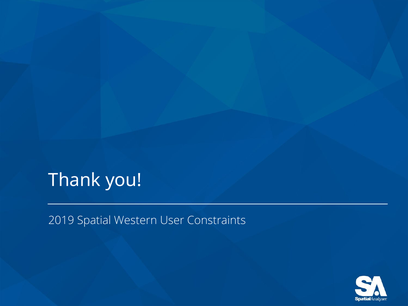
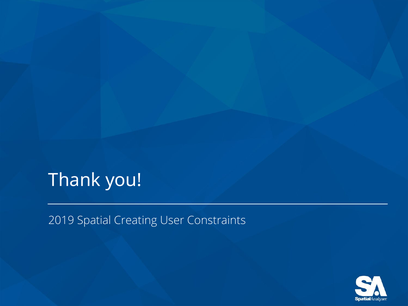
Western: Western -> Creating
